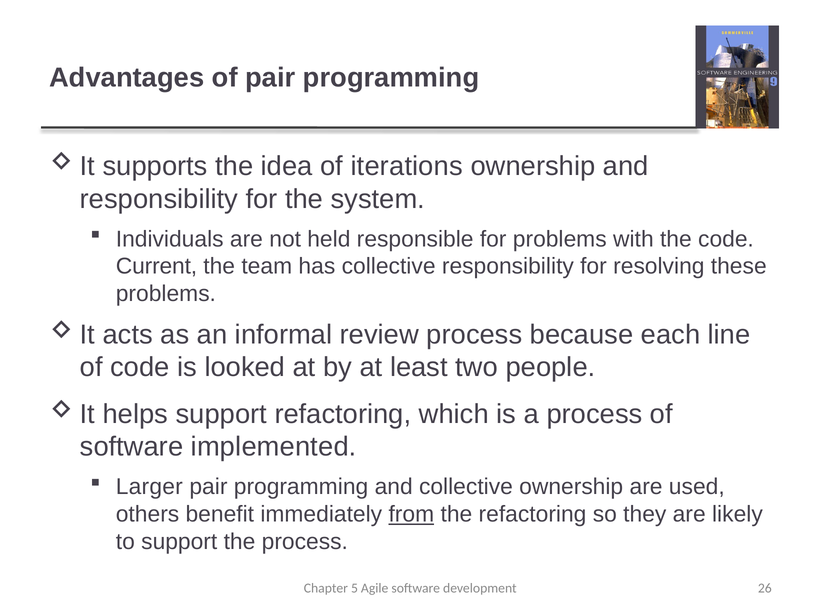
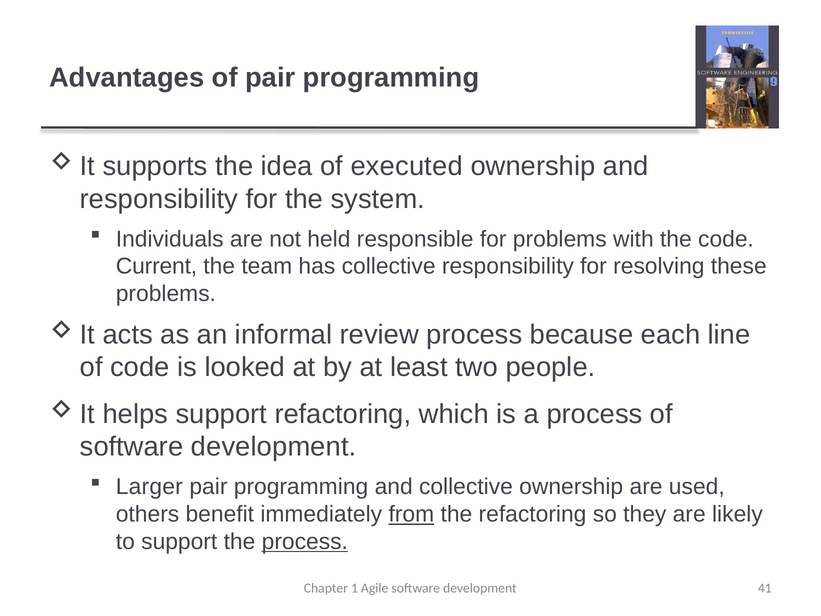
iterations: iterations -> executed
implemented at (274, 447): implemented -> development
process at (305, 541) underline: none -> present
5: 5 -> 1
26: 26 -> 41
